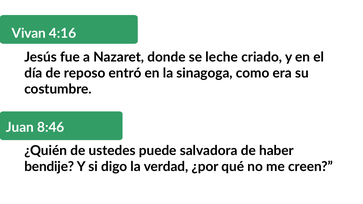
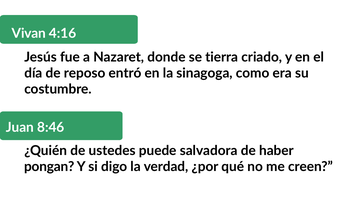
leche: leche -> tierra
bendije: bendije -> pongan
